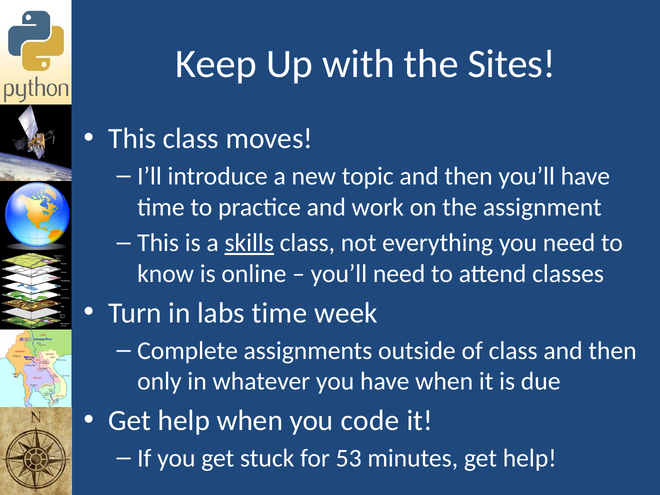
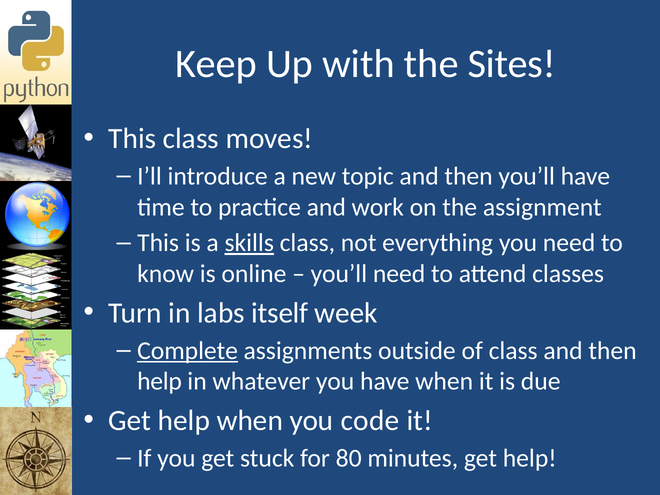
labs time: time -> itself
Complete underline: none -> present
only at (159, 381): only -> help
53: 53 -> 80
